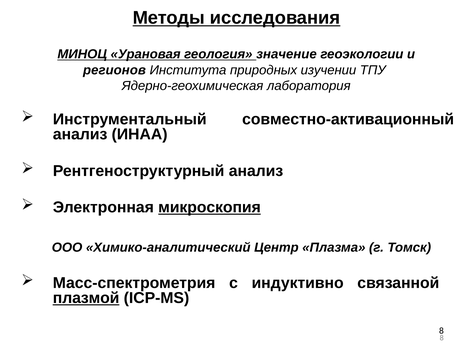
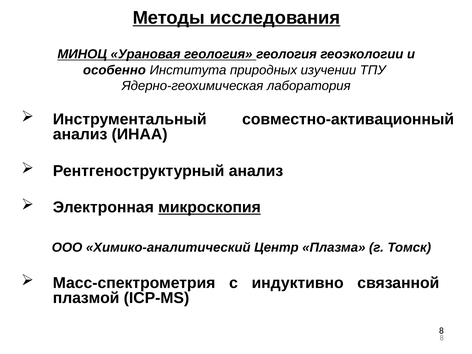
геология значение: значение -> геология
регионов: регионов -> особенно
плазмой underline: present -> none
